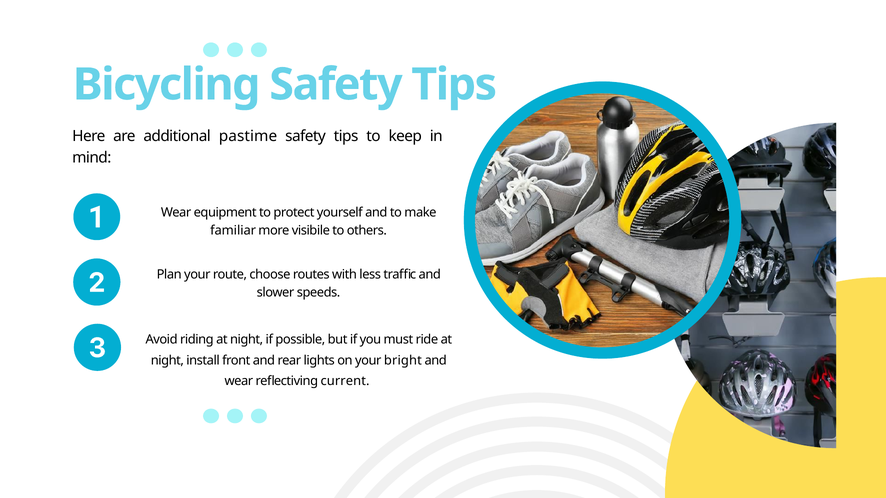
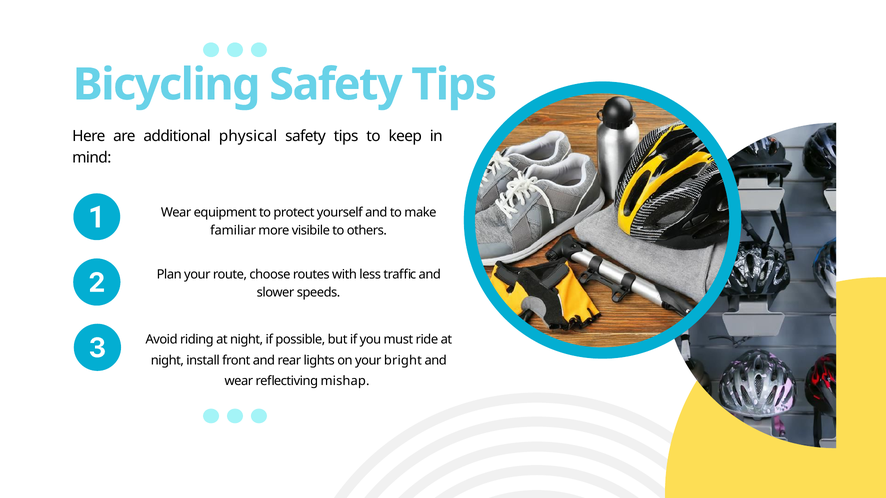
pastime: pastime -> physical
current: current -> mishap
